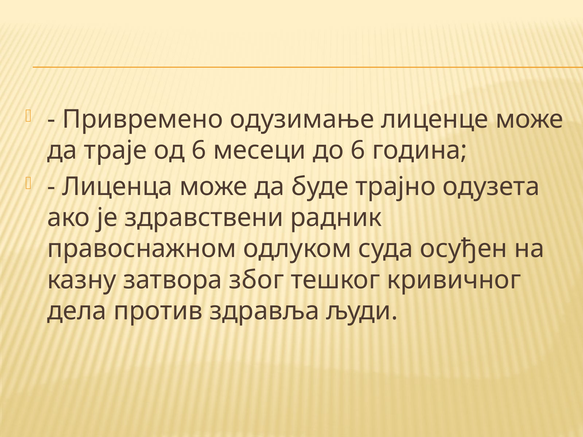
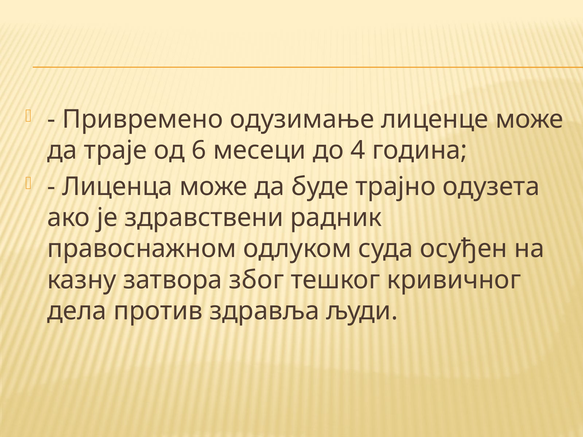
до 6: 6 -> 4
